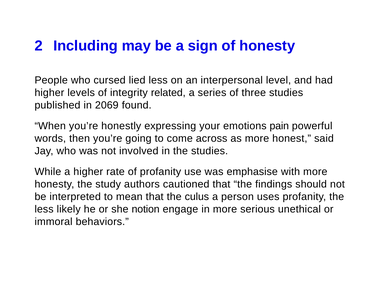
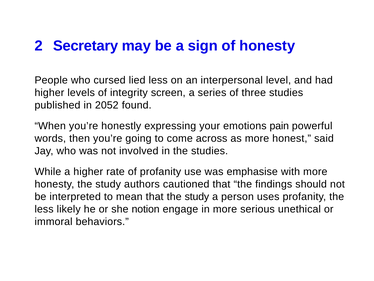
Including: Including -> Secretary
related: related -> screen
2069: 2069 -> 2052
that the culus: culus -> study
